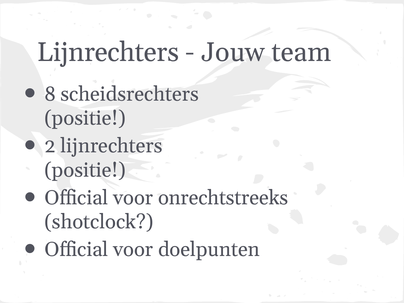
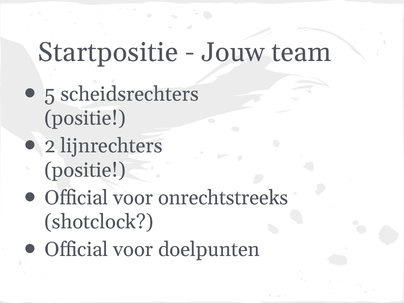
Lijnrechters at (108, 52): Lijnrechters -> Startpositie
8: 8 -> 5
